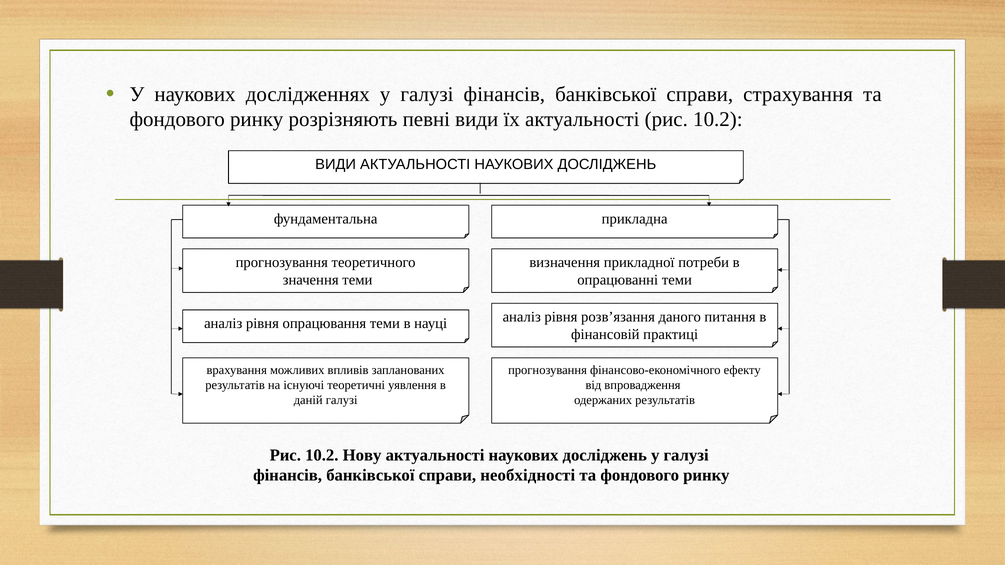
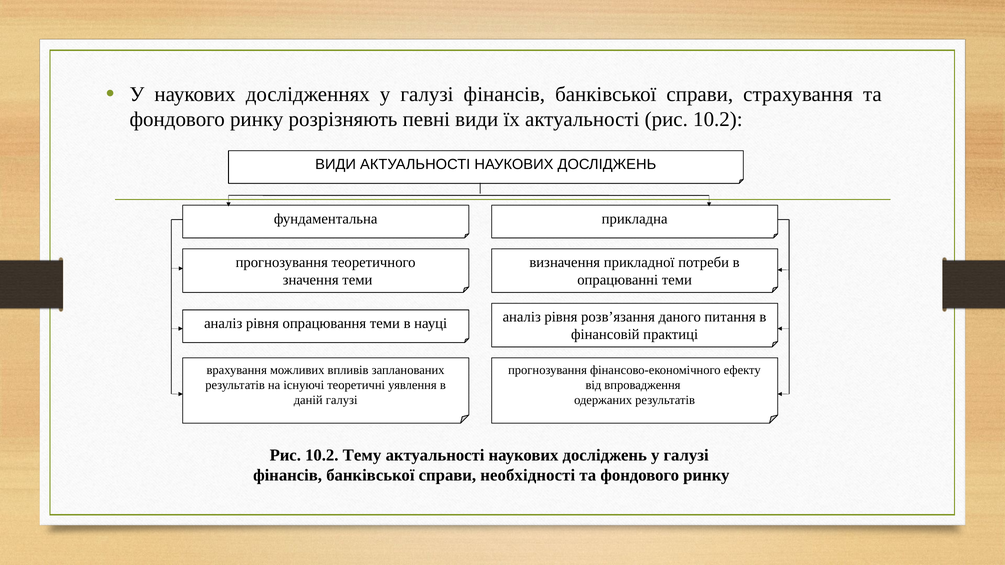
Нову: Нову -> Тему
